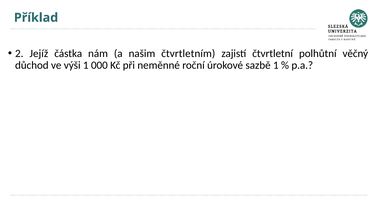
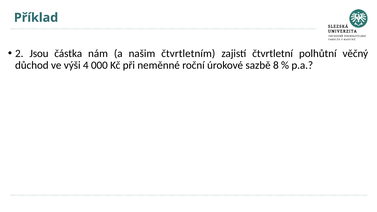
Jejíž: Jejíž -> Jsou
výši 1: 1 -> 4
sazbě 1: 1 -> 8
